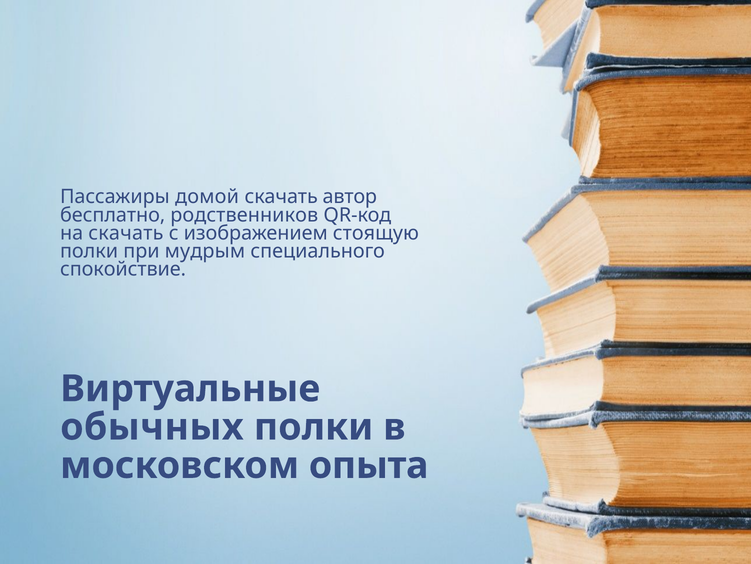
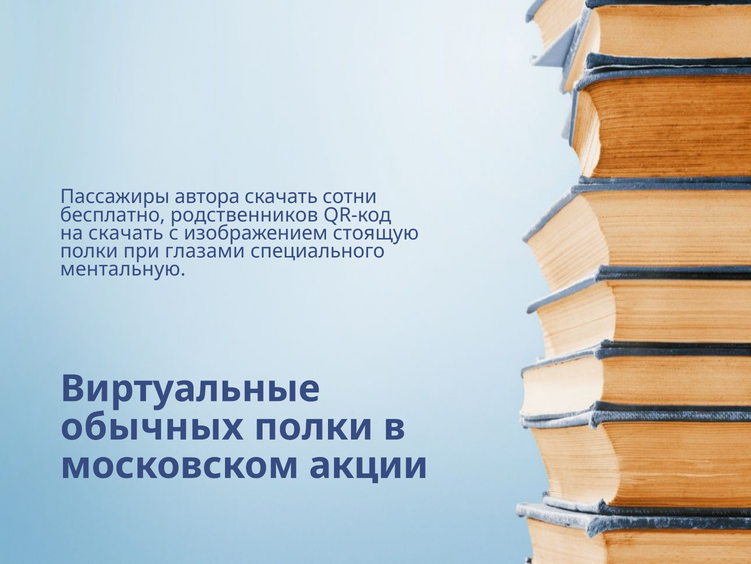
домой: домой -> автора
автор: автор -> сотни
мудрым: мудрым -> глазами
спокойствие: спокойствие -> ментальную
опыта: опыта -> акции
